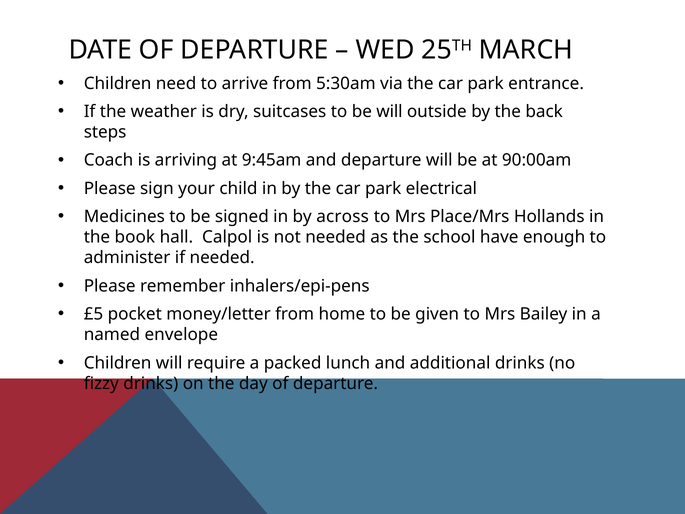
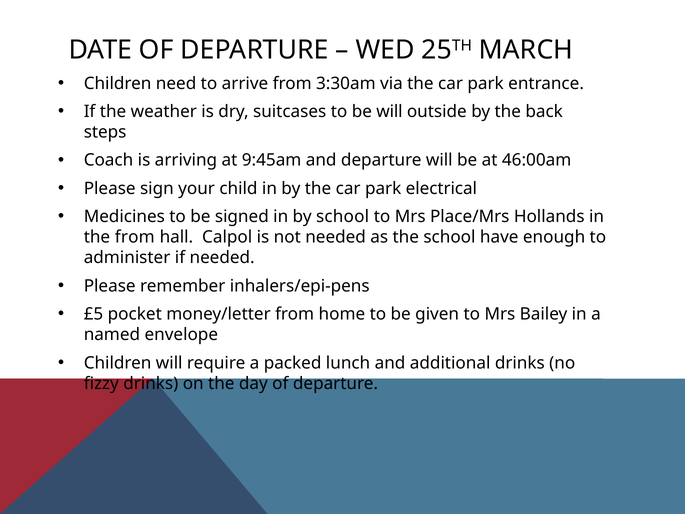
5:30am: 5:30am -> 3:30am
90:00am: 90:00am -> 46:00am
by across: across -> school
the book: book -> from
